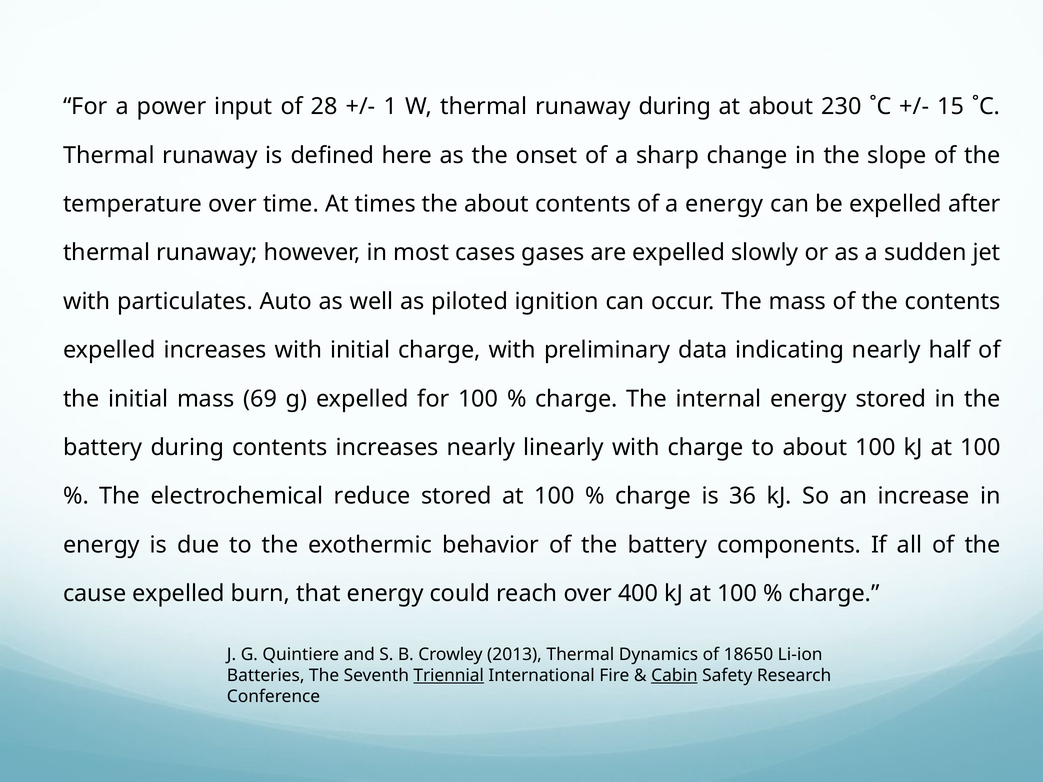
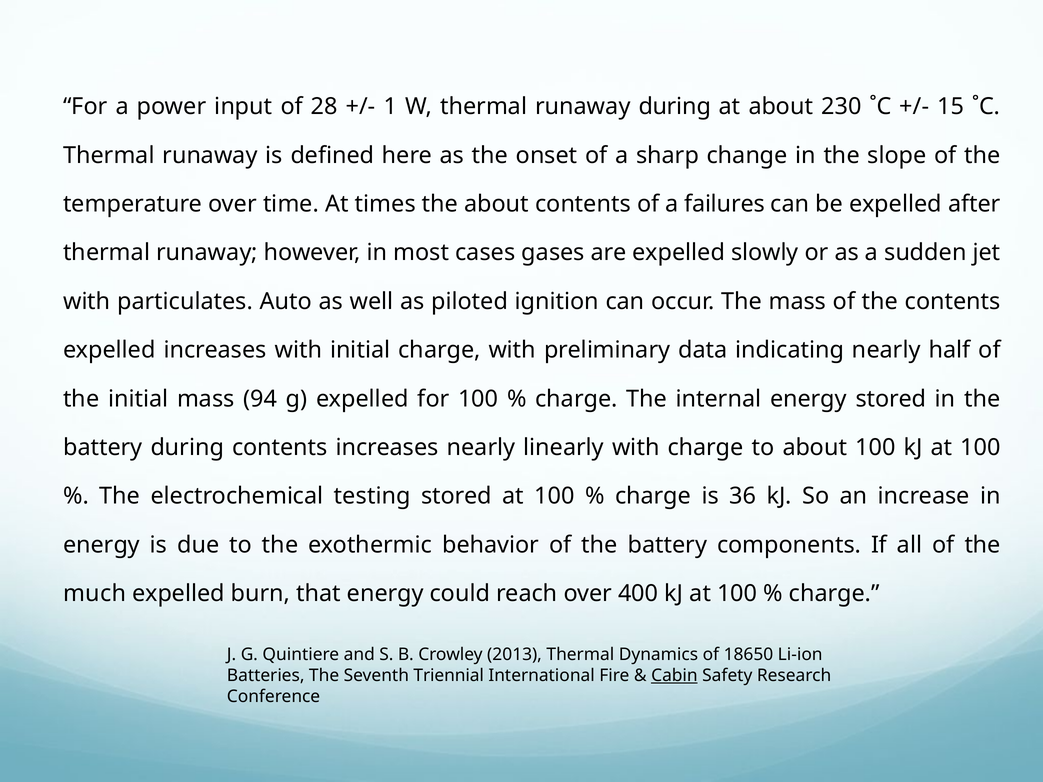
a energy: energy -> failures
69: 69 -> 94
reduce: reduce -> testing
cause: cause -> much
Triennial underline: present -> none
